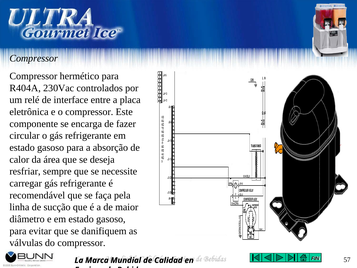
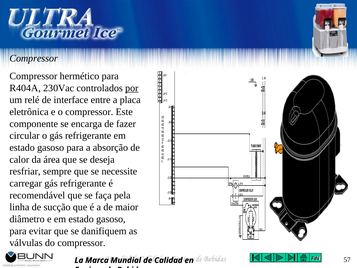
por underline: none -> present
